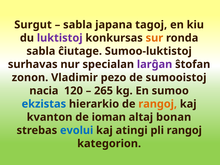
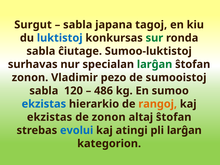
luktistoj colour: purple -> blue
sur colour: orange -> green
larĝan at (155, 64) colour: purple -> green
nacia at (44, 91): nacia -> sabla
265: 265 -> 486
kvanton at (50, 117): kvanton -> ekzistas
de ioman: ioman -> zonon
altaj bonan: bonan -> ŝtofan
pli rangoj: rangoj -> larĝan
